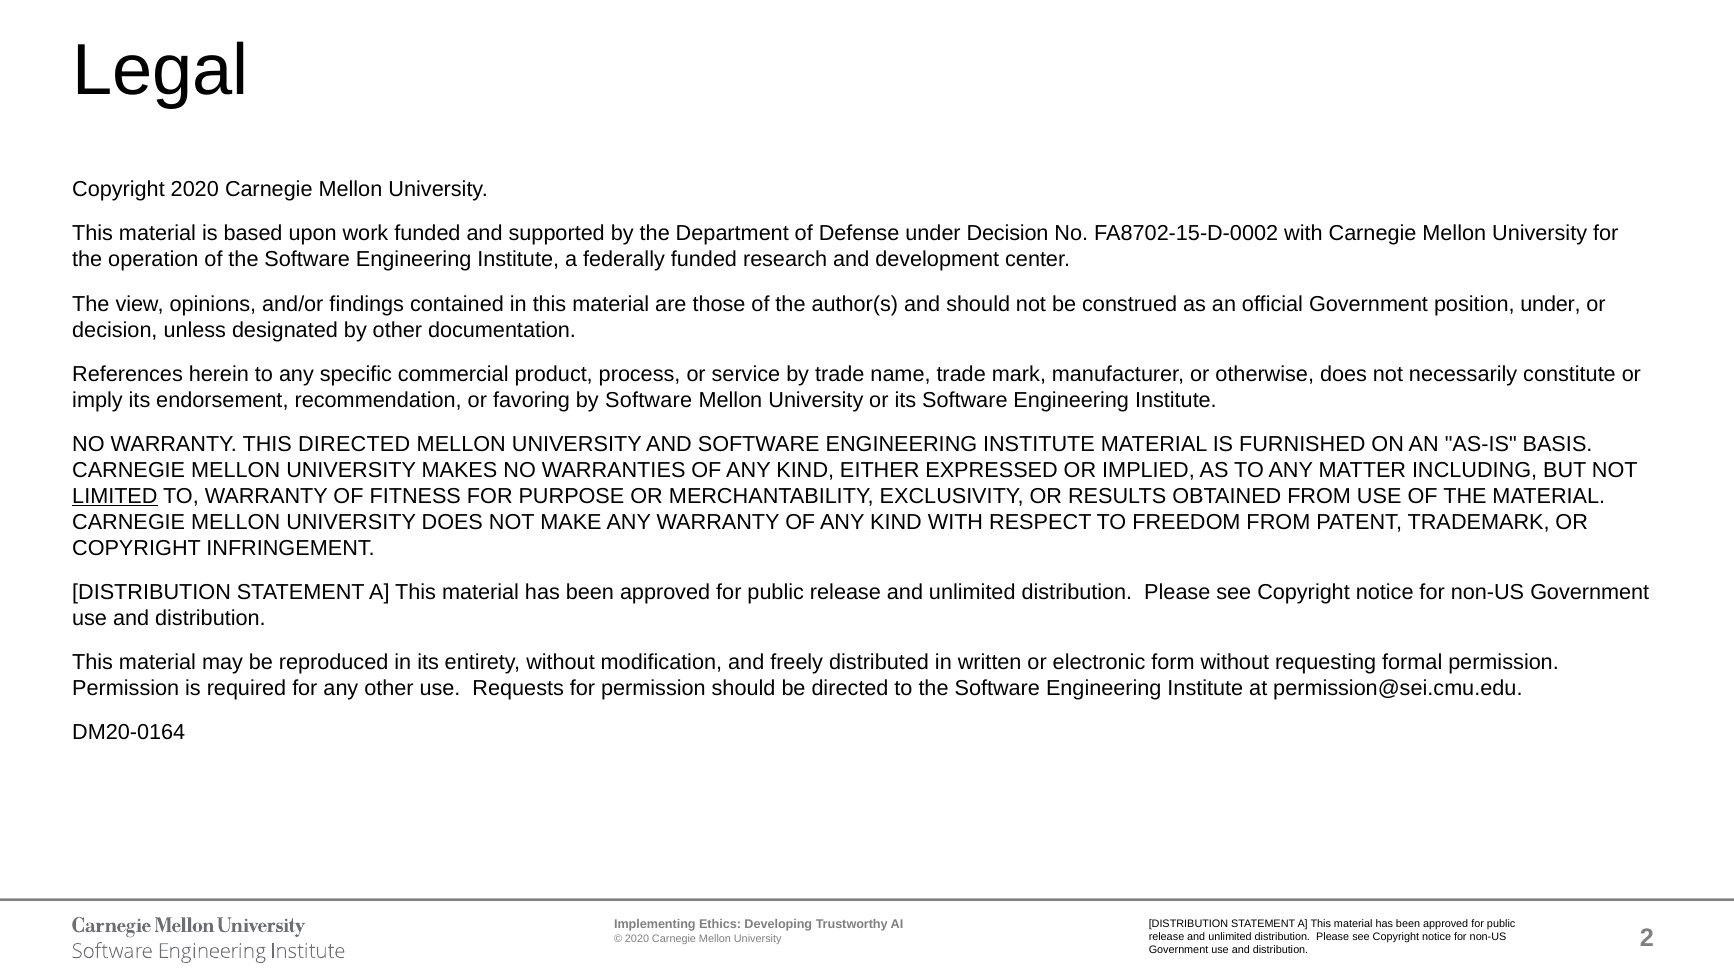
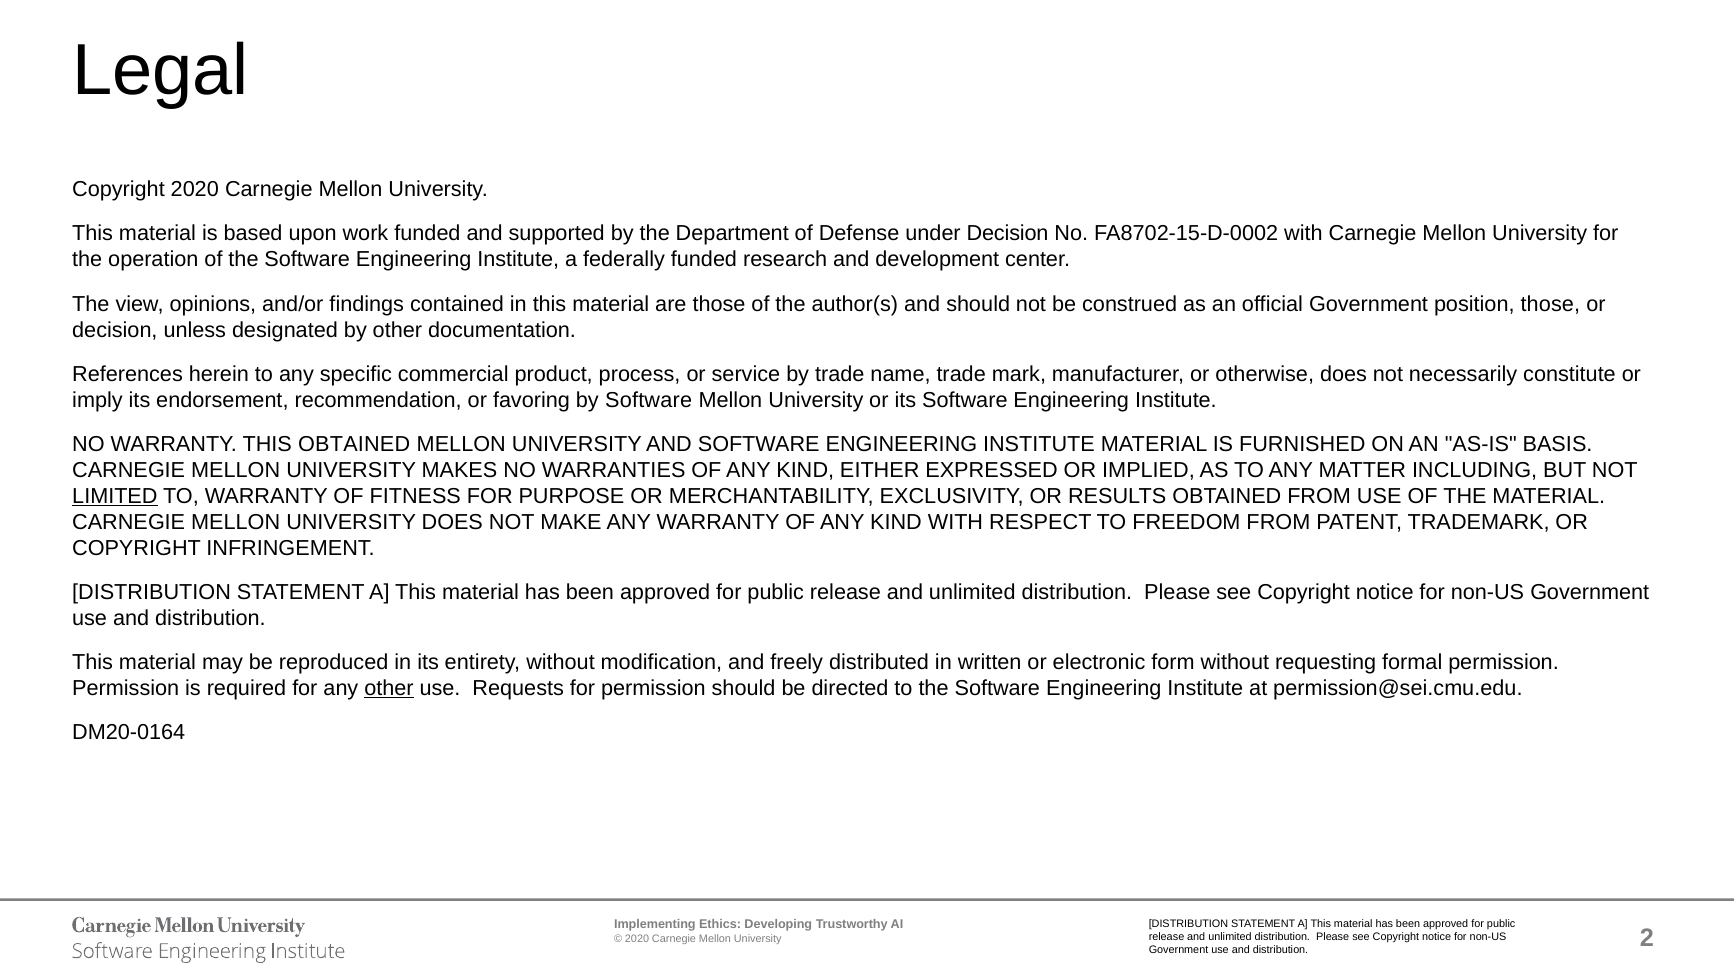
position under: under -> those
THIS DIRECTED: DIRECTED -> OBTAINED
other at (389, 688) underline: none -> present
